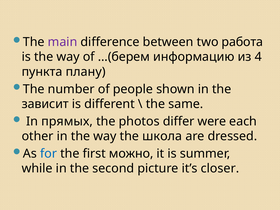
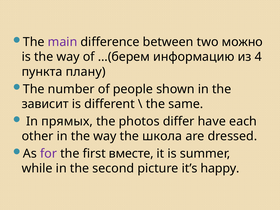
работа: работа -> можно
were: were -> have
for colour: blue -> purple
можно: можно -> вместе
closer: closer -> happy
